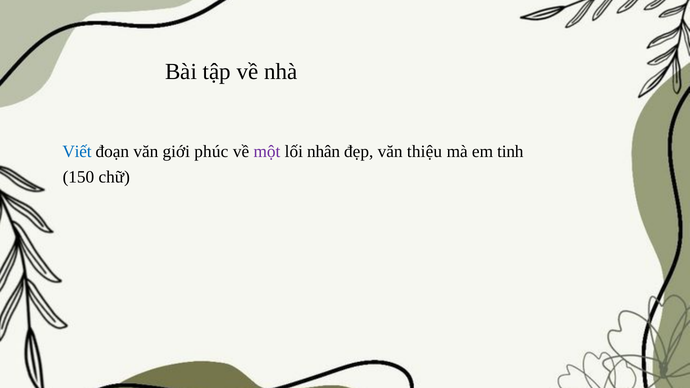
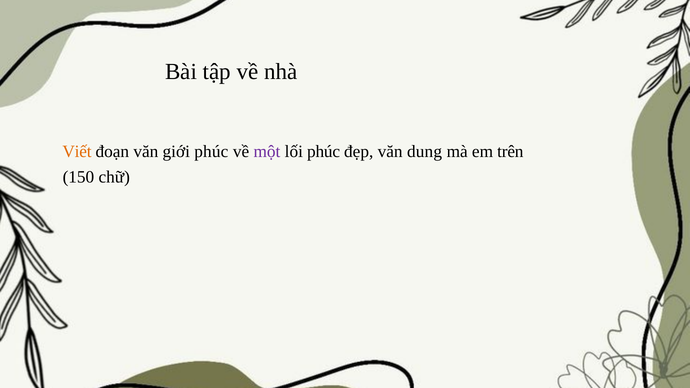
Viết colour: blue -> orange
lối nhân: nhân -> phúc
thiệu: thiệu -> dung
tinh: tinh -> trên
